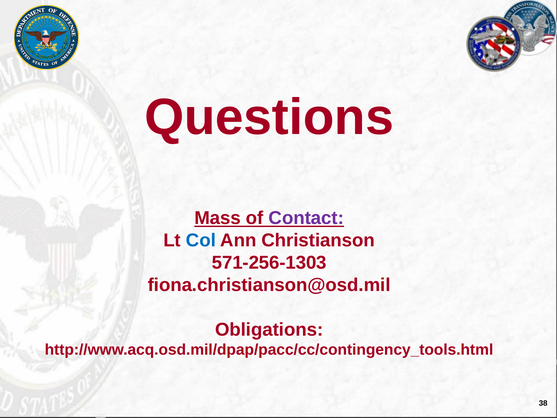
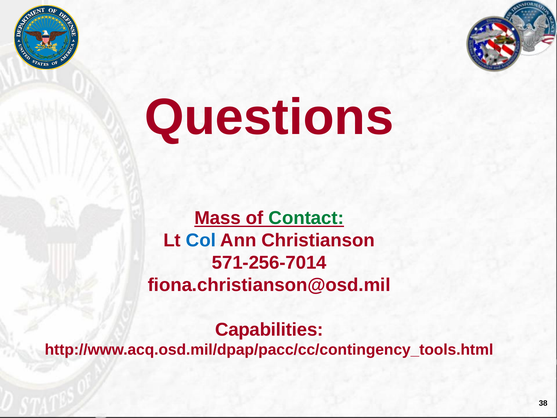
Contact colour: purple -> green
571-256-1303: 571-256-1303 -> 571-256-7014
Obligations: Obligations -> Capabilities
